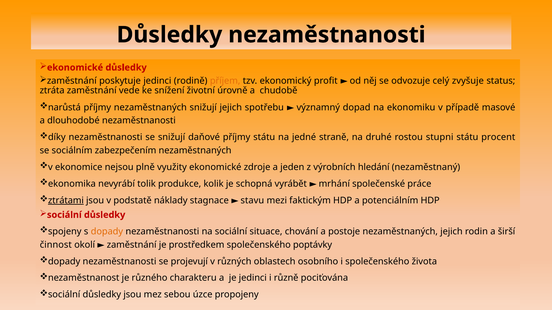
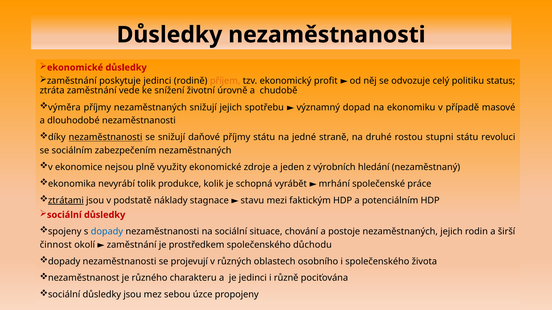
zvyšuje: zvyšuje -> politiku
narůstá: narůstá -> výměra
nezaměstnanosti at (106, 137) underline: none -> present
procent: procent -> revoluci
dopady at (107, 232) colour: orange -> blue
poptávky: poptávky -> důchodu
